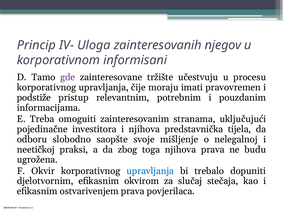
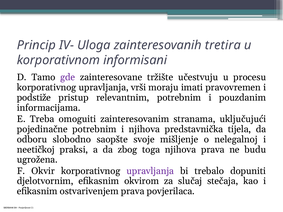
njegov: njegov -> tretira
čije: čije -> vrši
pojedinačne investitora: investitora -> potrebnim
upravljanja at (150, 171) colour: blue -> purple
